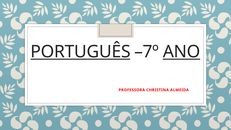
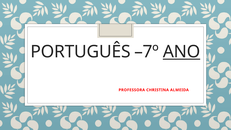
PORTUGUÊS underline: present -> none
